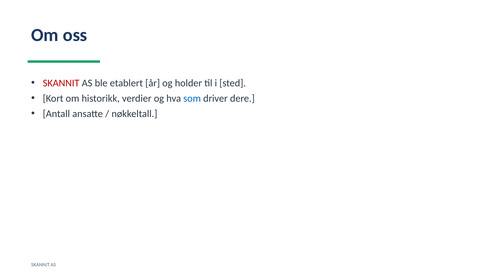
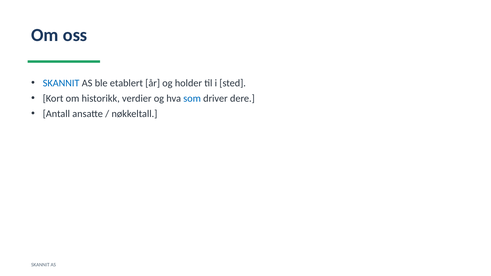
SKANNIT at (61, 83) colour: red -> blue
